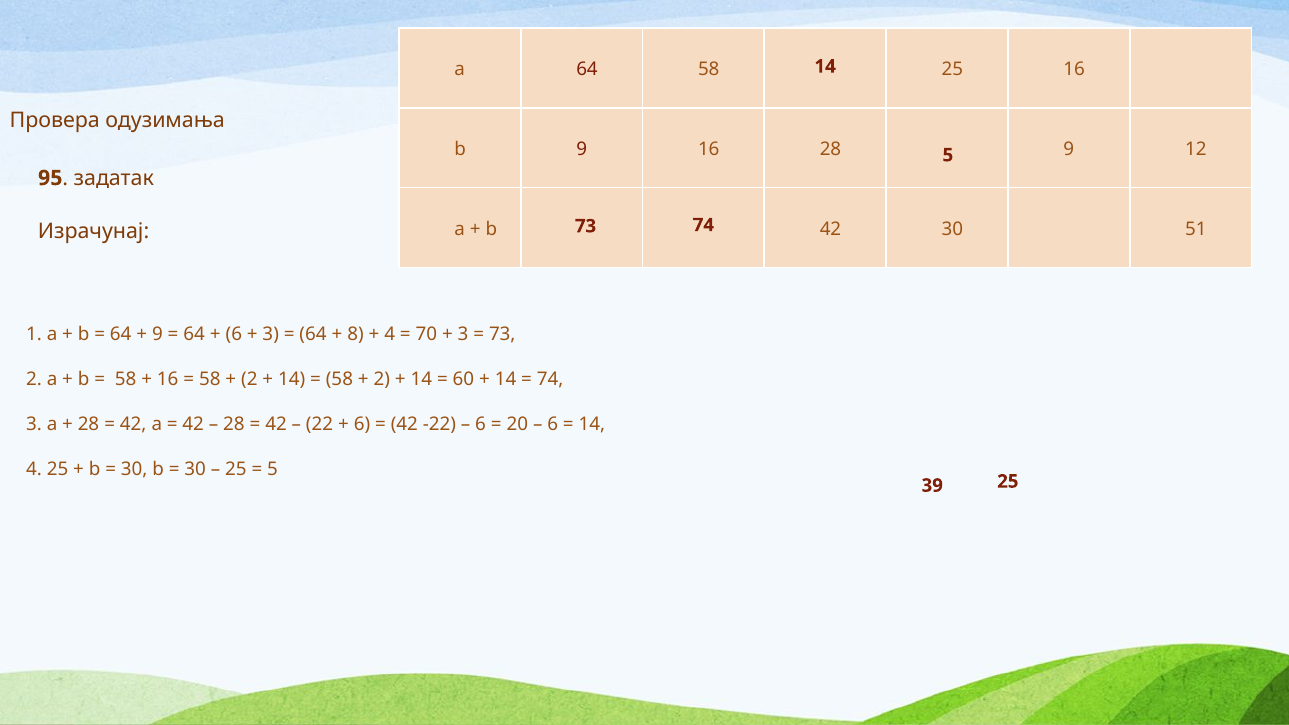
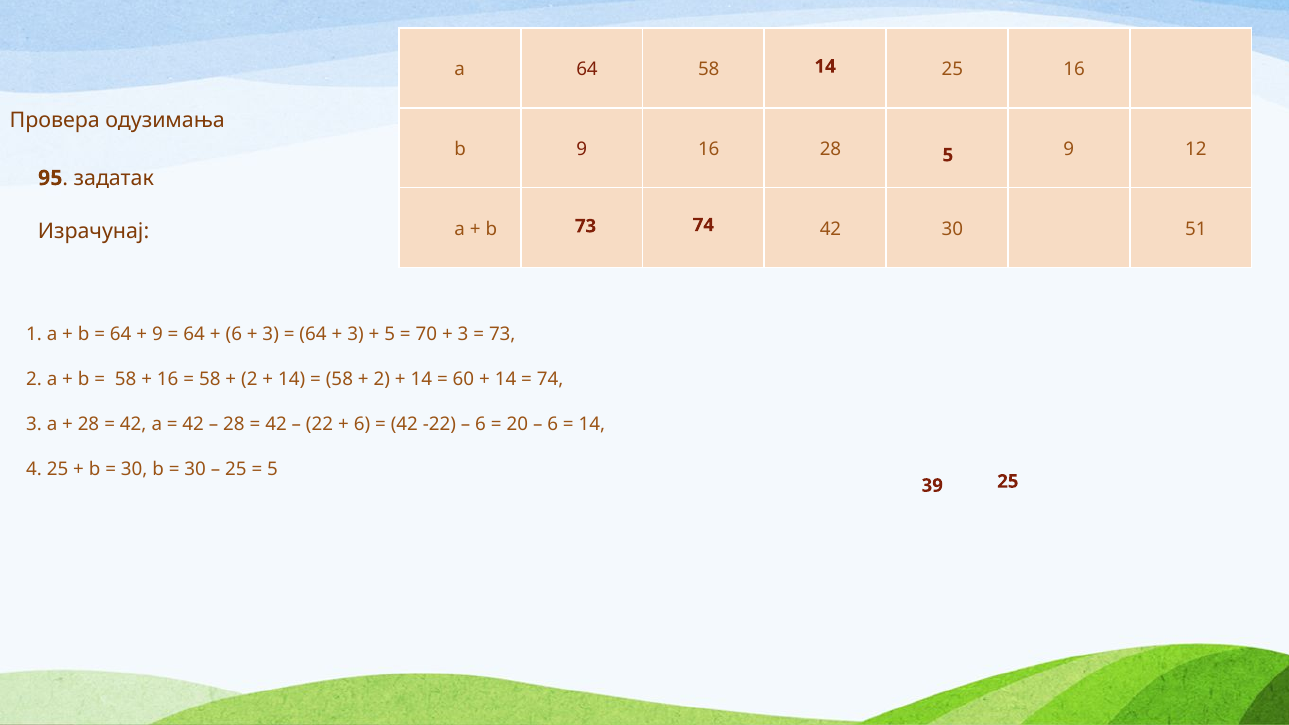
8 at (355, 334): 8 -> 3
4 at (390, 334): 4 -> 5
